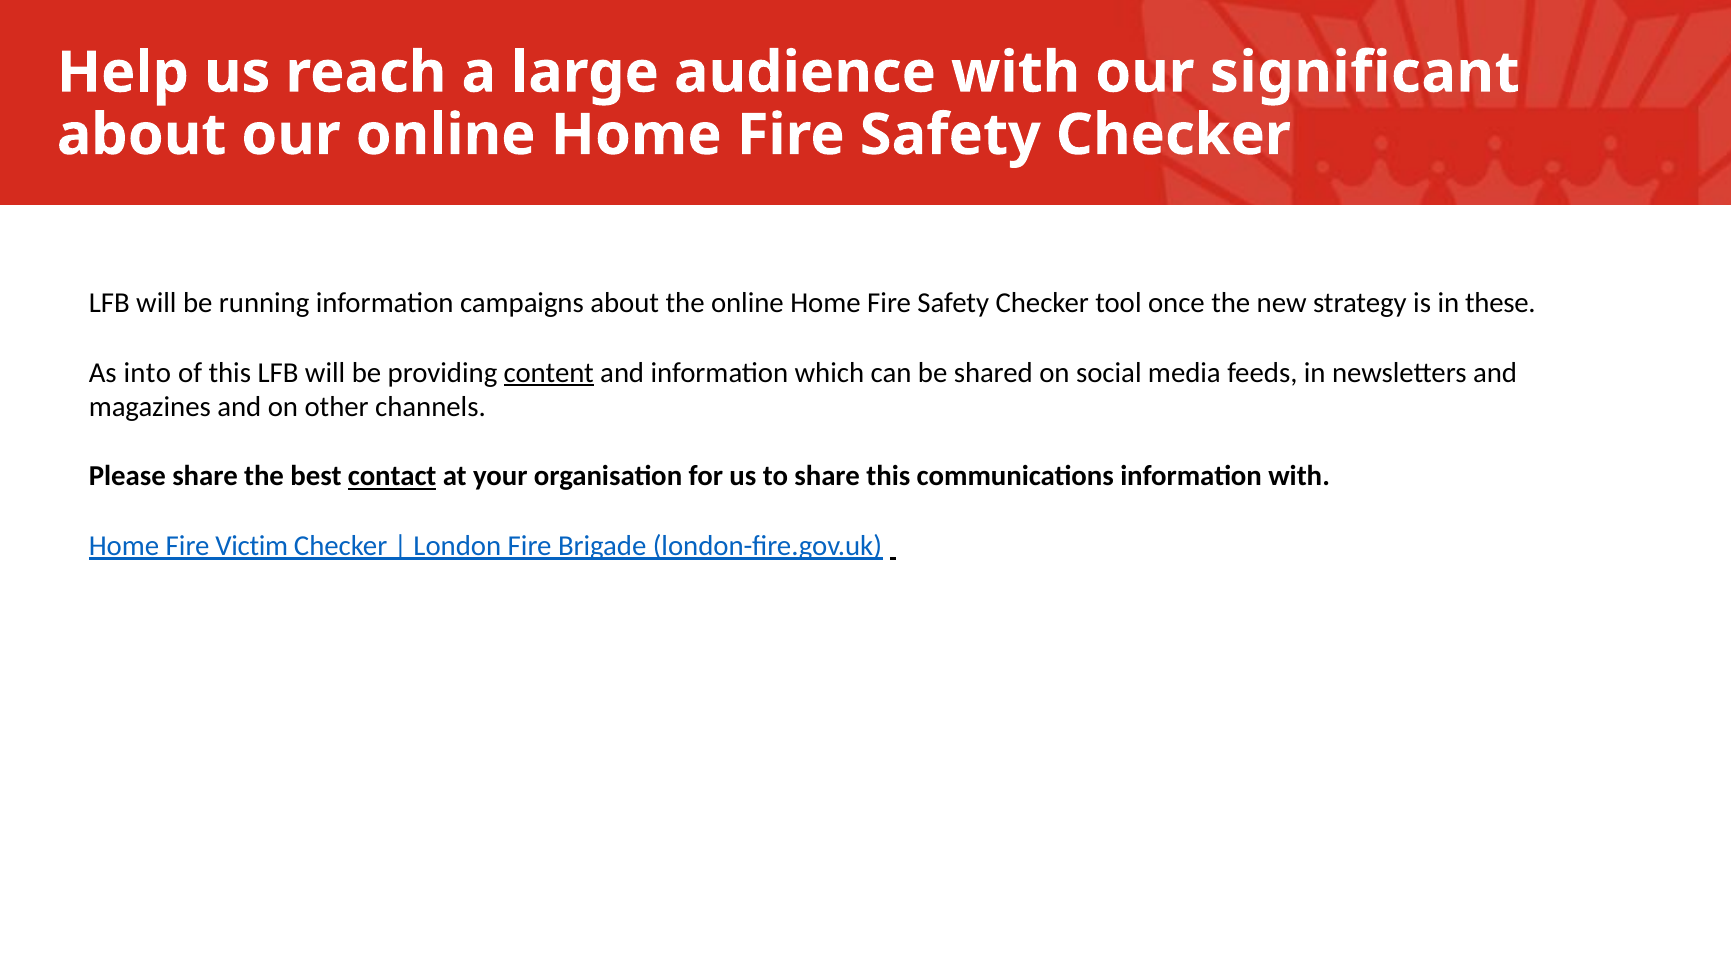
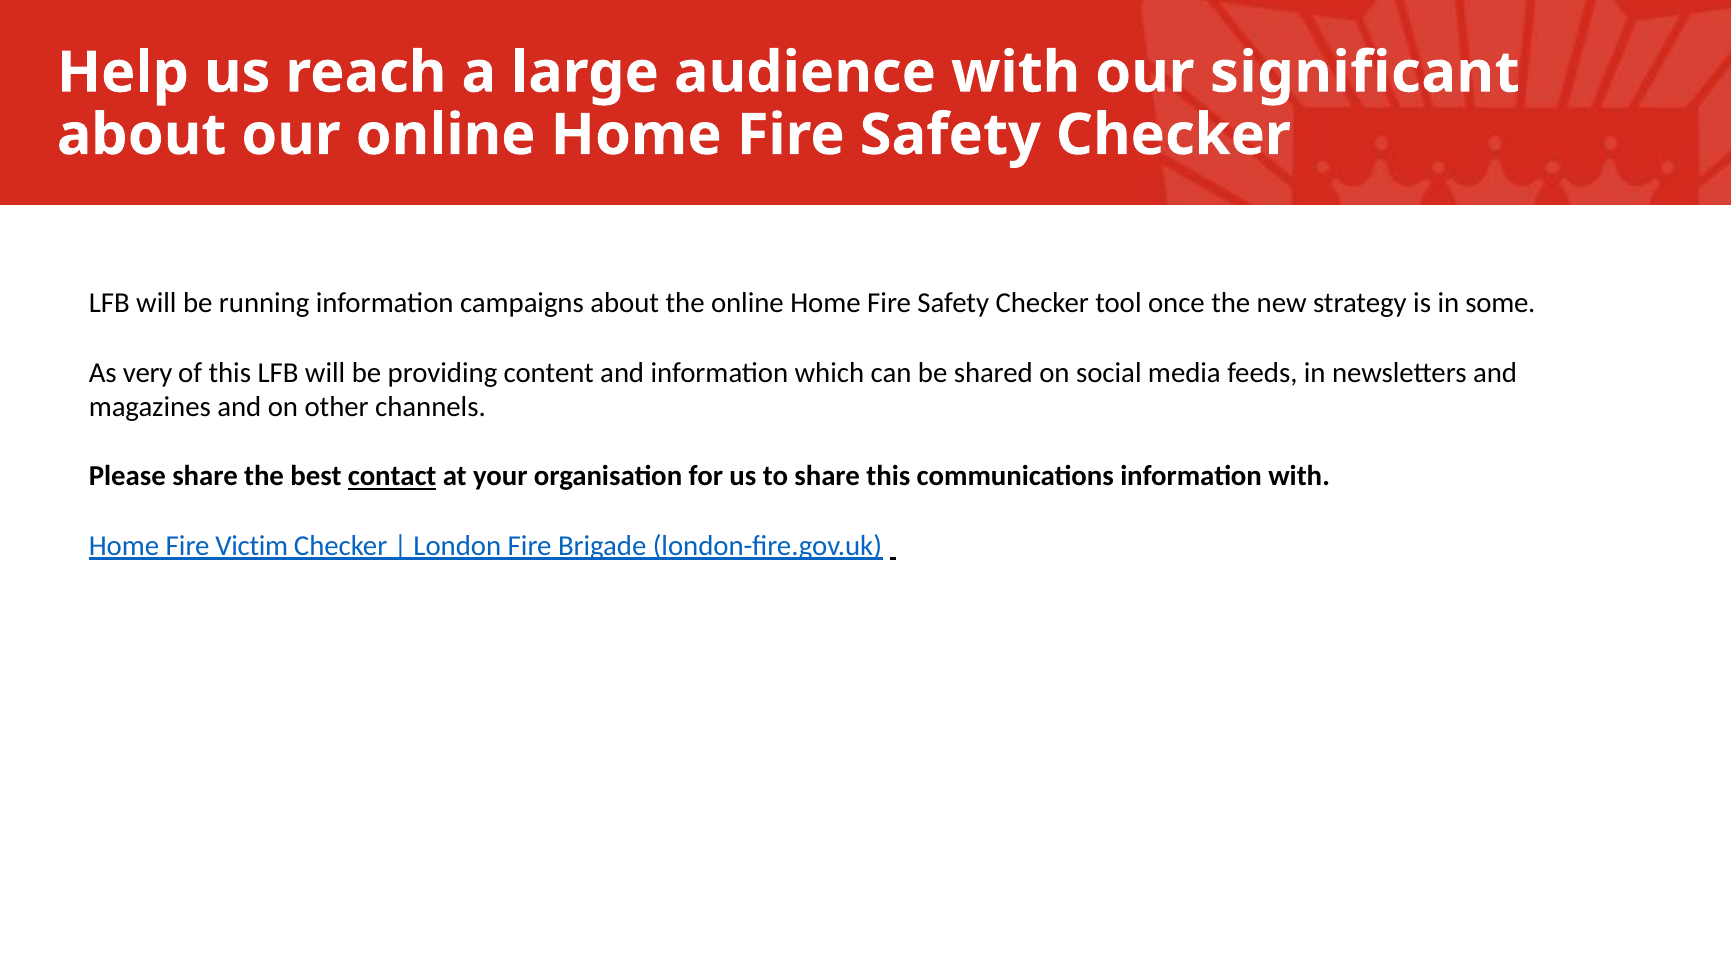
these: these -> some
into: into -> very
content underline: present -> none
